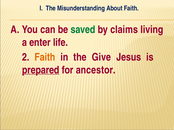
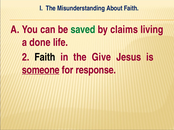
enter: enter -> done
Faith at (45, 57) colour: orange -> black
prepared: prepared -> someone
ancestor: ancestor -> response
